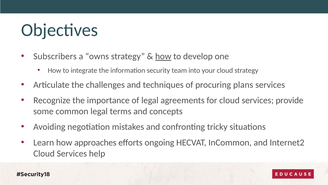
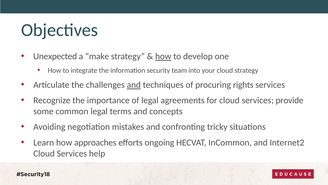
Subscribers: Subscribers -> Unexpected
owns: owns -> make
and at (134, 85) underline: none -> present
plans: plans -> rights
